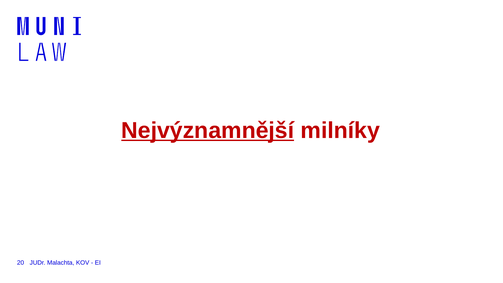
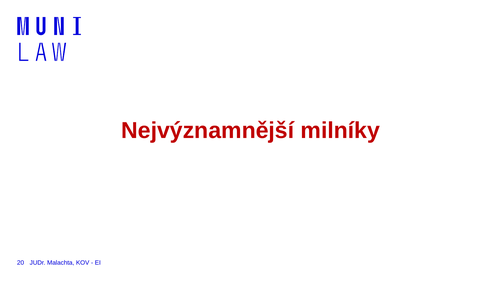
Nejvýznamnější underline: present -> none
